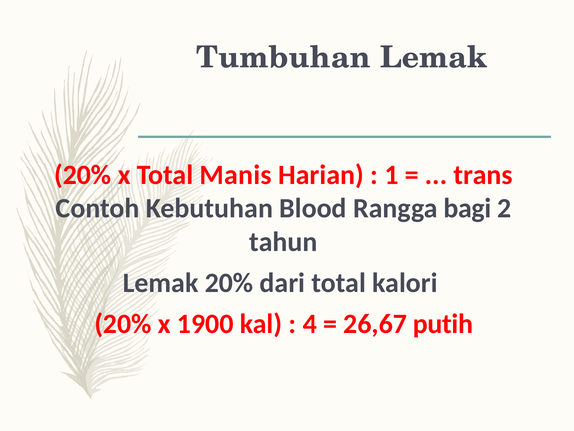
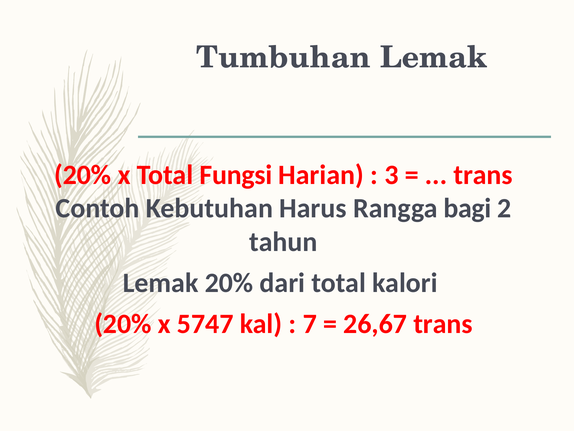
Manis: Manis -> Fungsi
1: 1 -> 3
Blood: Blood -> Harus
1900: 1900 -> 5747
4: 4 -> 7
26,67 putih: putih -> trans
